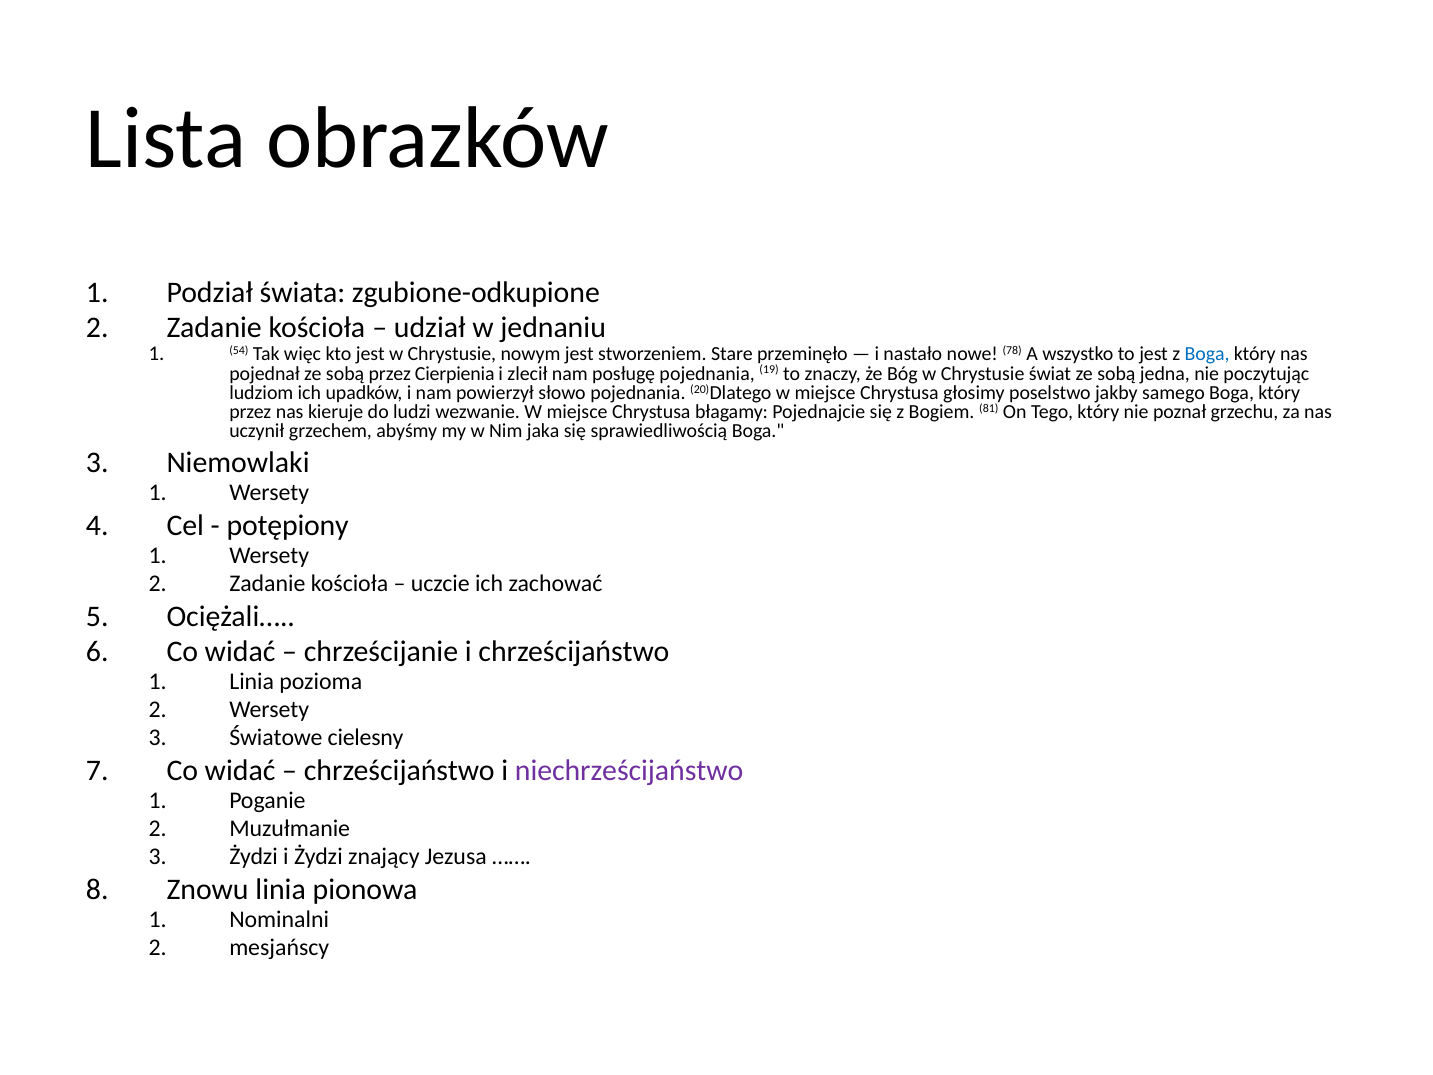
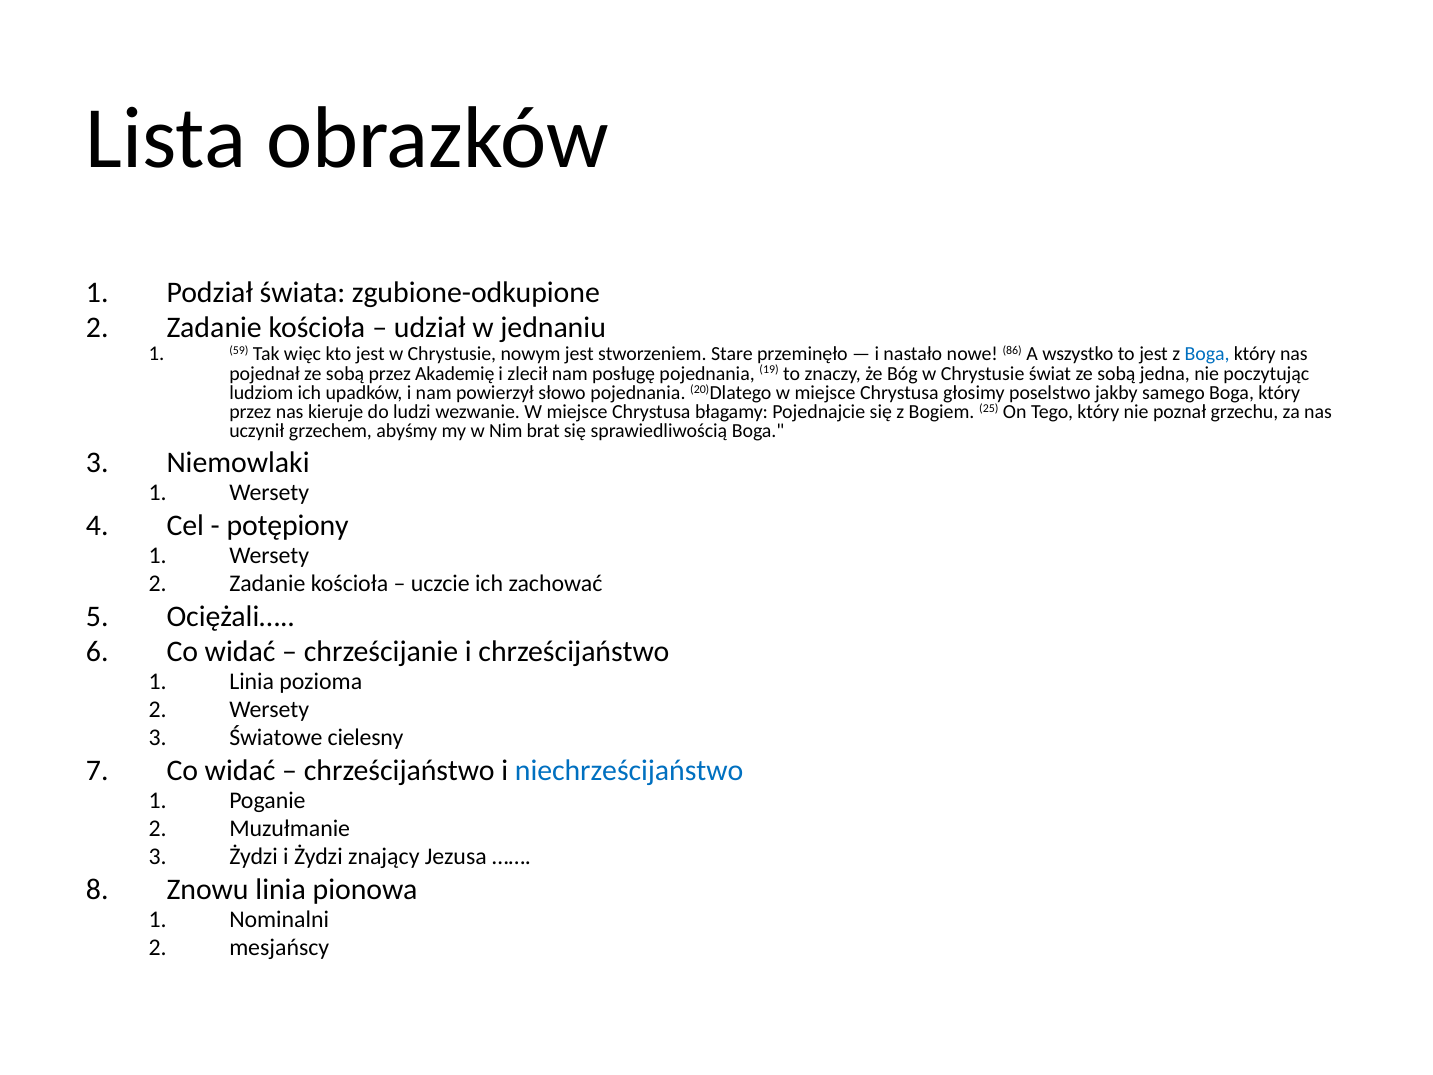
54: 54 -> 59
78: 78 -> 86
Cierpienia: Cierpienia -> Akademię
81: 81 -> 25
jaka: jaka -> brat
niechrześcijaństwo colour: purple -> blue
